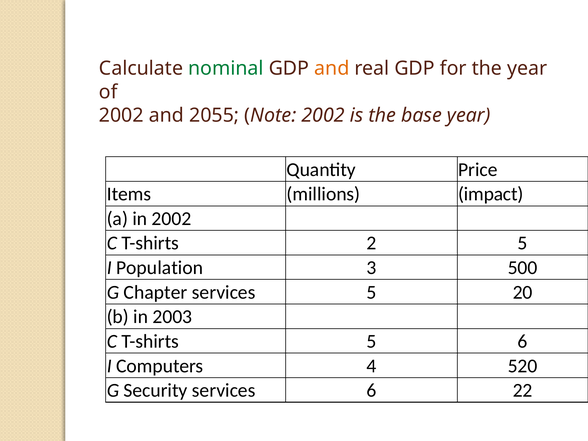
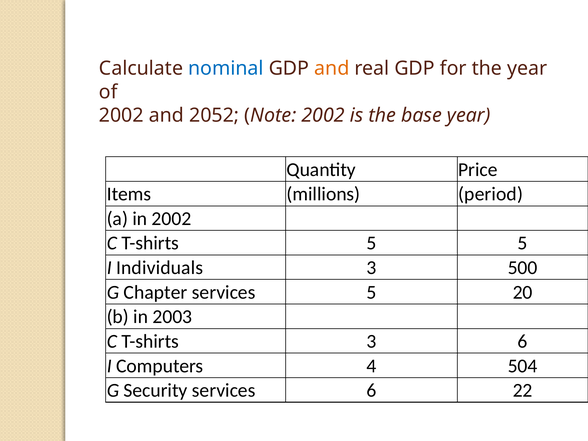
nominal colour: green -> blue
2055: 2055 -> 2052
impact: impact -> period
T-shirts 2: 2 -> 5
Population: Population -> Individuals
T-shirts 5: 5 -> 3
520: 520 -> 504
